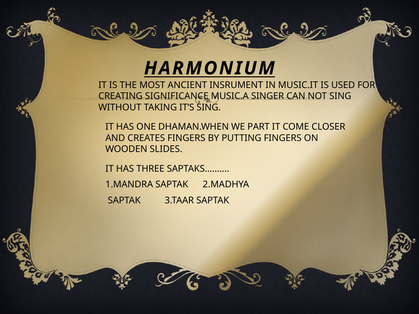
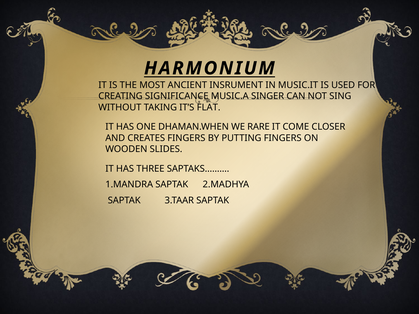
IT’S SING: SING -> FLAT
PART: PART -> RARE
